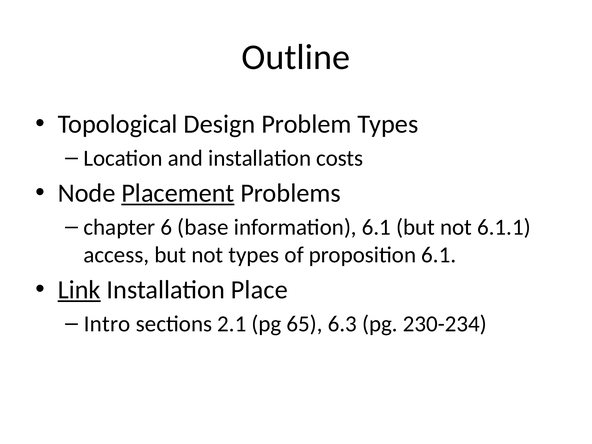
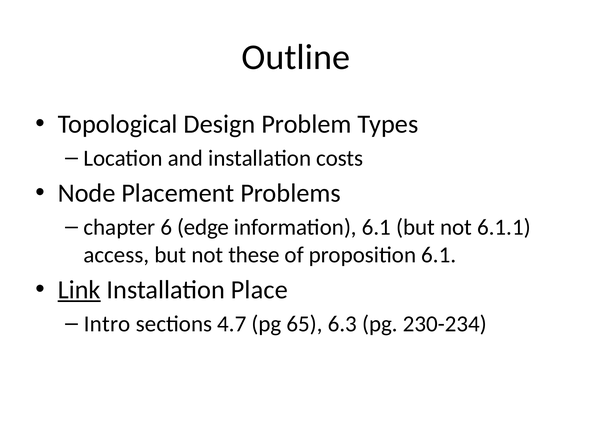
Placement underline: present -> none
base: base -> edge
not types: types -> these
2.1: 2.1 -> 4.7
